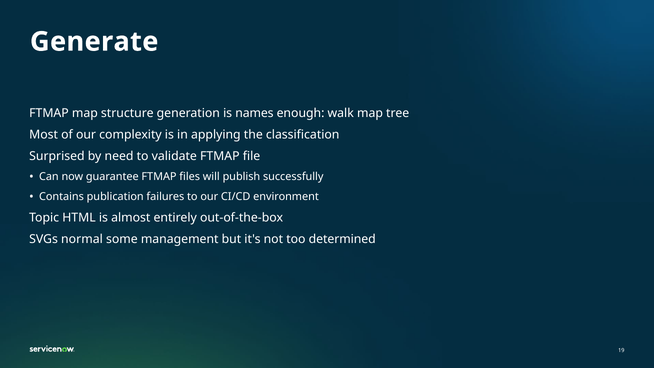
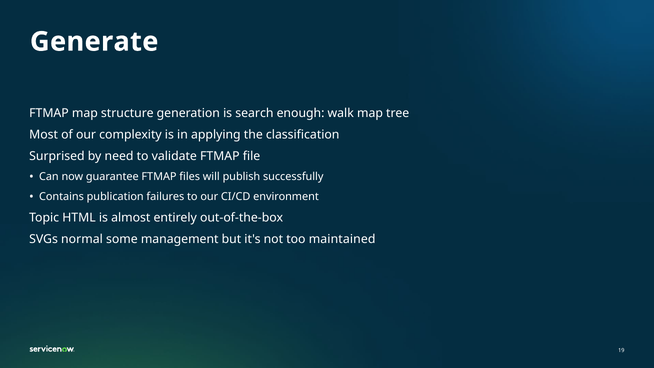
names: names -> search
determined: determined -> maintained
